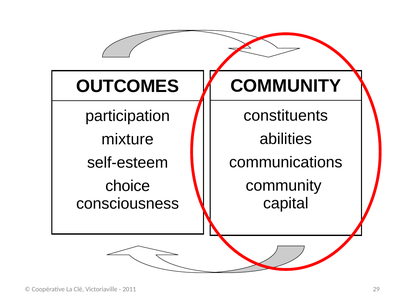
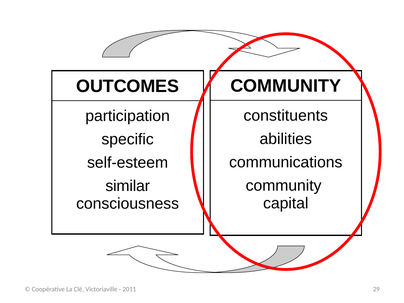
mixture: mixture -> specific
choice: choice -> similar
